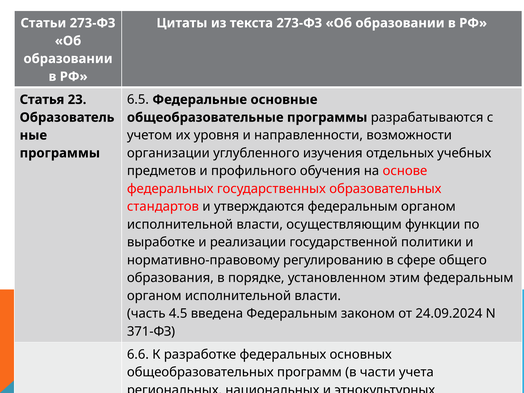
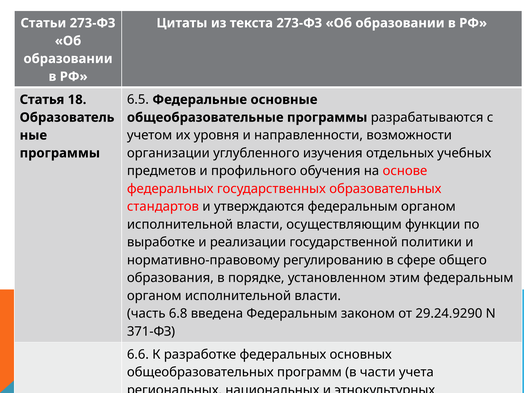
23: 23 -> 18
4.5: 4.5 -> 6.8
24.09.2024: 24.09.2024 -> 29.24.9290
